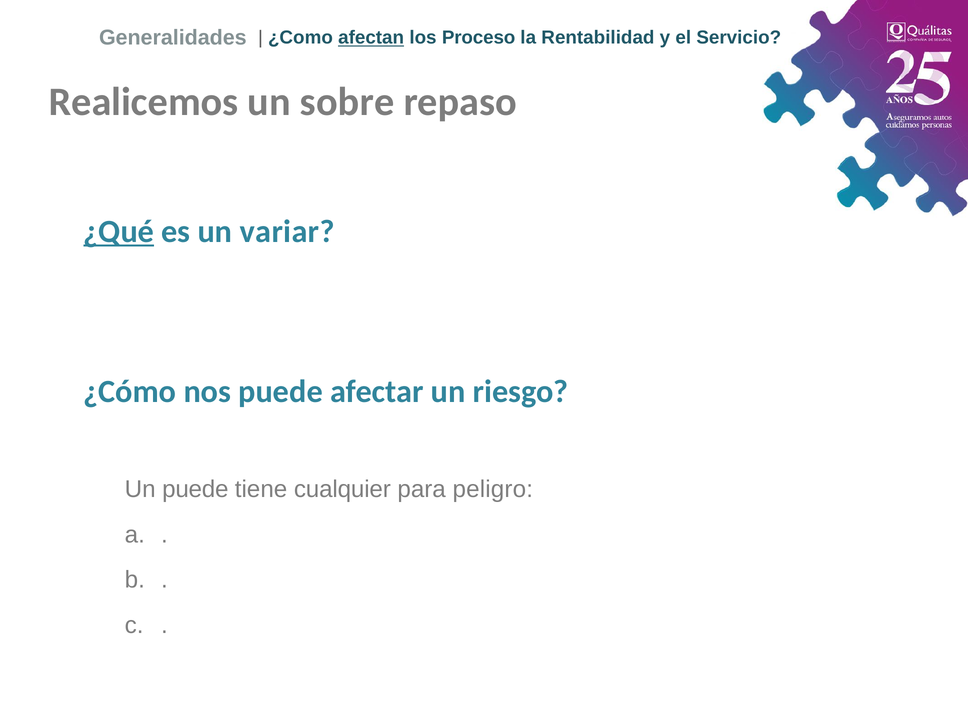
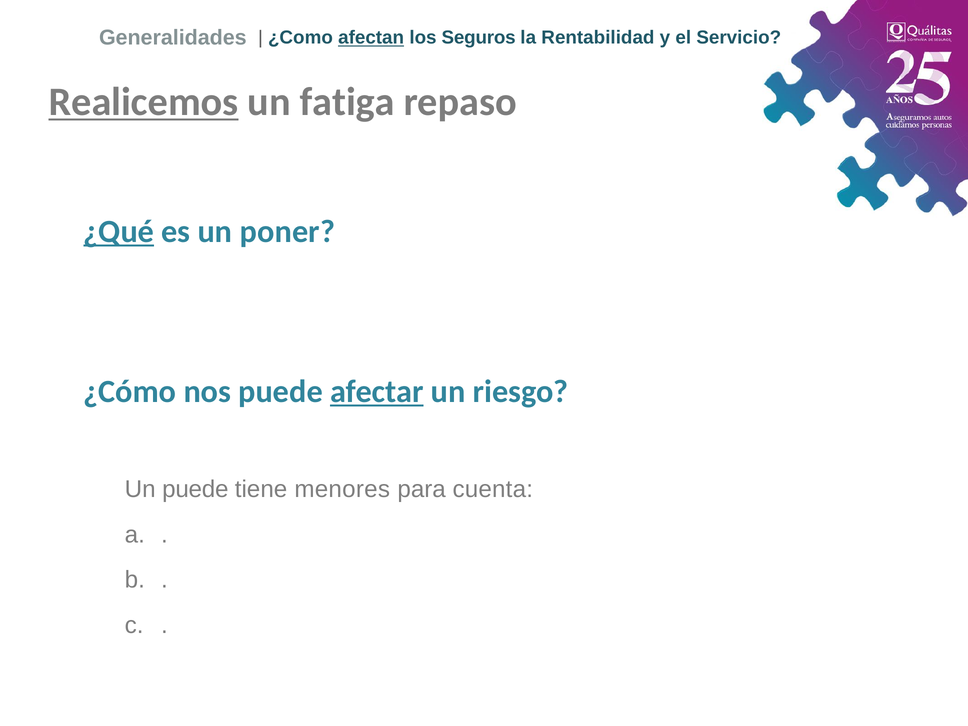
Proceso: Proceso -> Seguros
Realicemos underline: none -> present
sobre: sobre -> fatiga
variar: variar -> poner
afectar underline: none -> present
cualquier: cualquier -> menores
peligro: peligro -> cuenta
